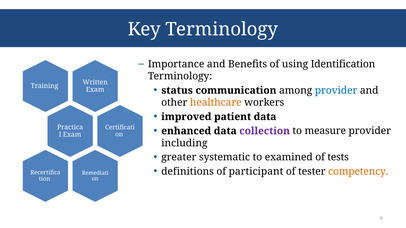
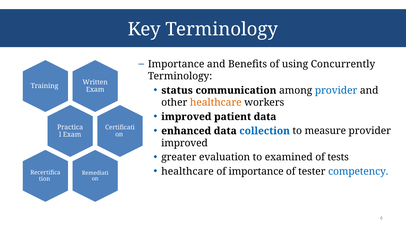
Identification: Identification -> Concurrently
collection colour: purple -> blue
including at (184, 143): including -> improved
systematic: systematic -> evaluation
definitions at (188, 172): definitions -> healthcare
of participant: participant -> importance
competency colour: orange -> blue
